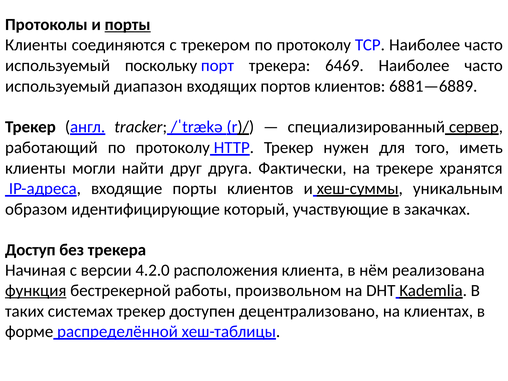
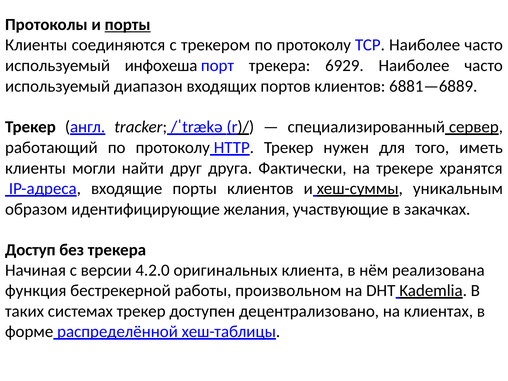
поскольку: поскольку -> инфохеша
6469: 6469 -> 6929
который: который -> желания
расположения: расположения -> оригинальных
функция underline: present -> none
